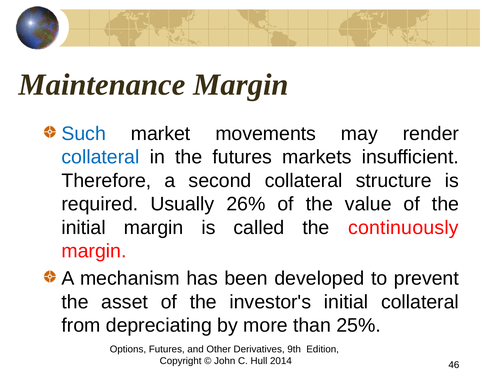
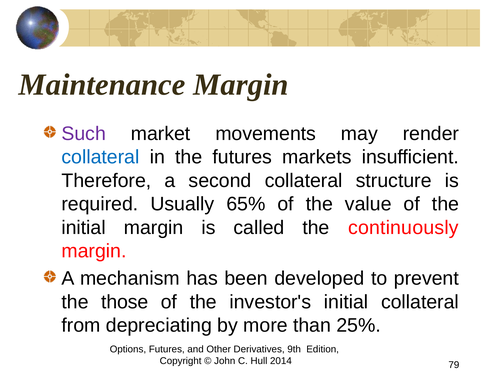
Such colour: blue -> purple
26%: 26% -> 65%
asset: asset -> those
46: 46 -> 79
